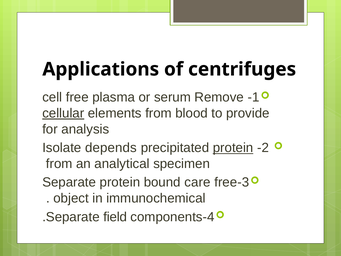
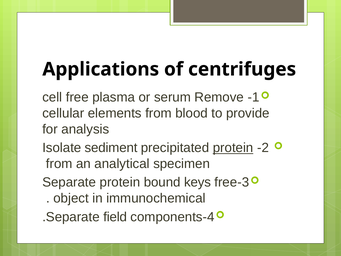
cellular underline: present -> none
depends: depends -> sediment
care: care -> keys
